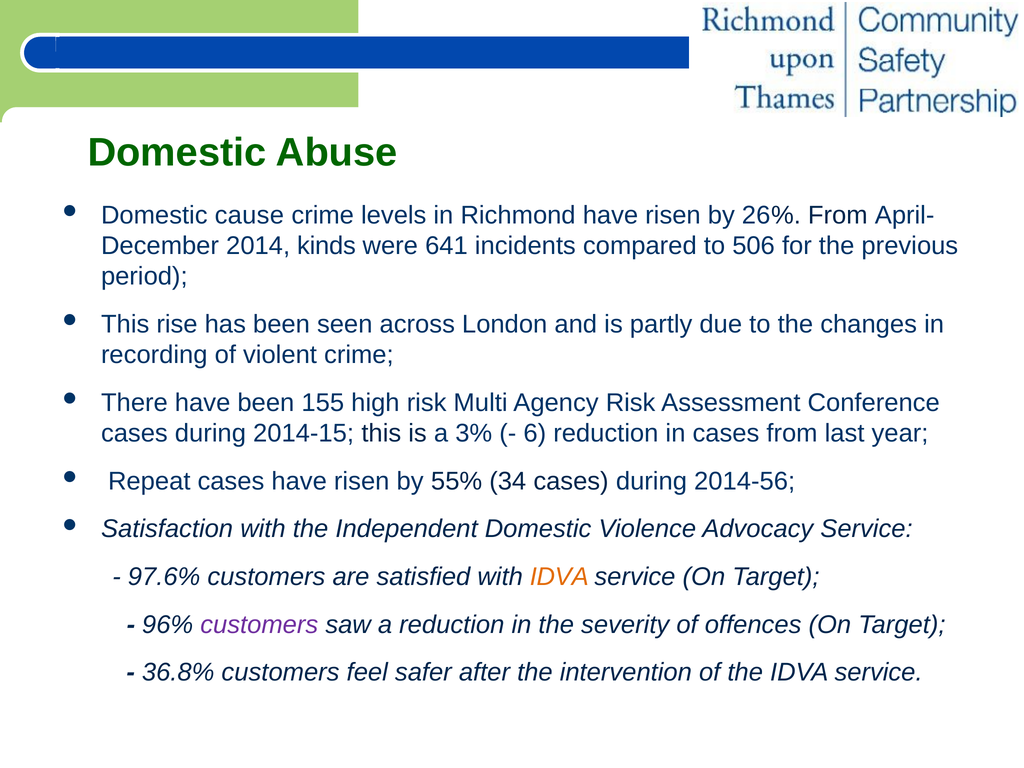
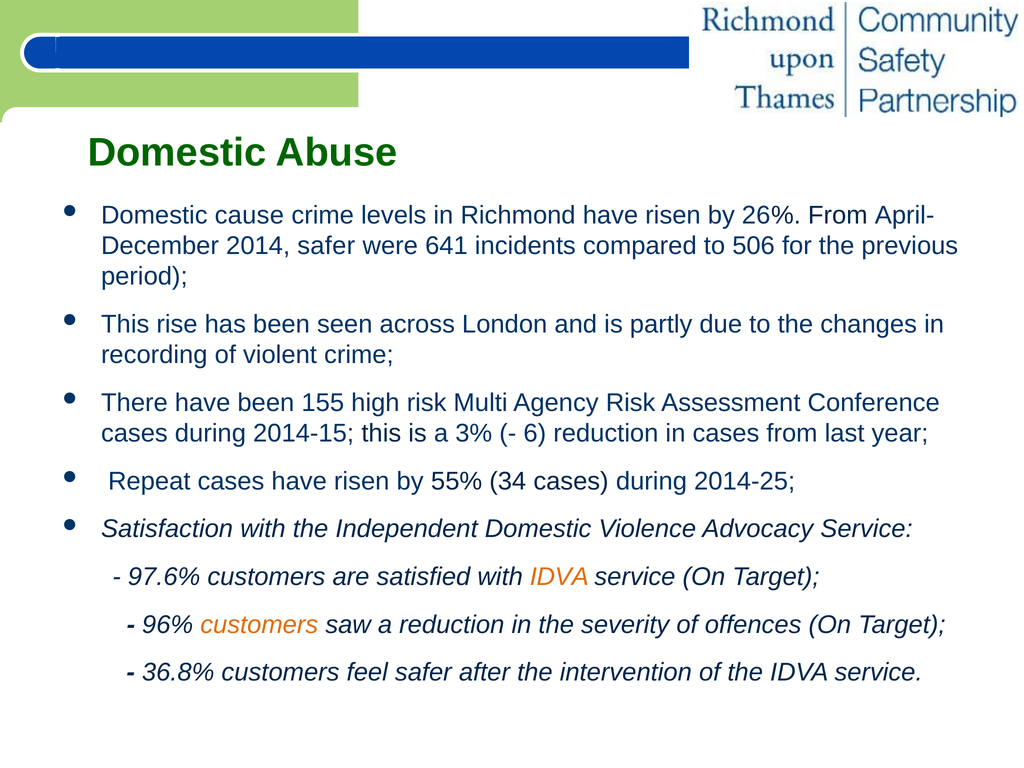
2014 kinds: kinds -> safer
2014-56: 2014-56 -> 2014-25
customers at (259, 625) colour: purple -> orange
